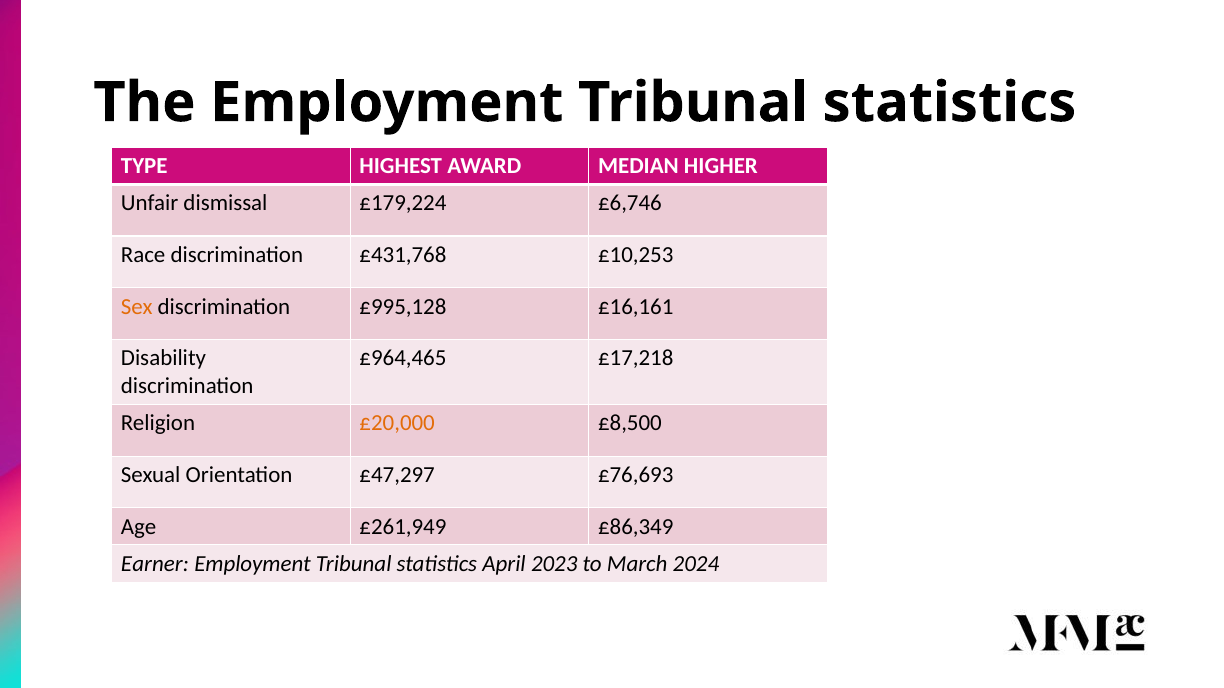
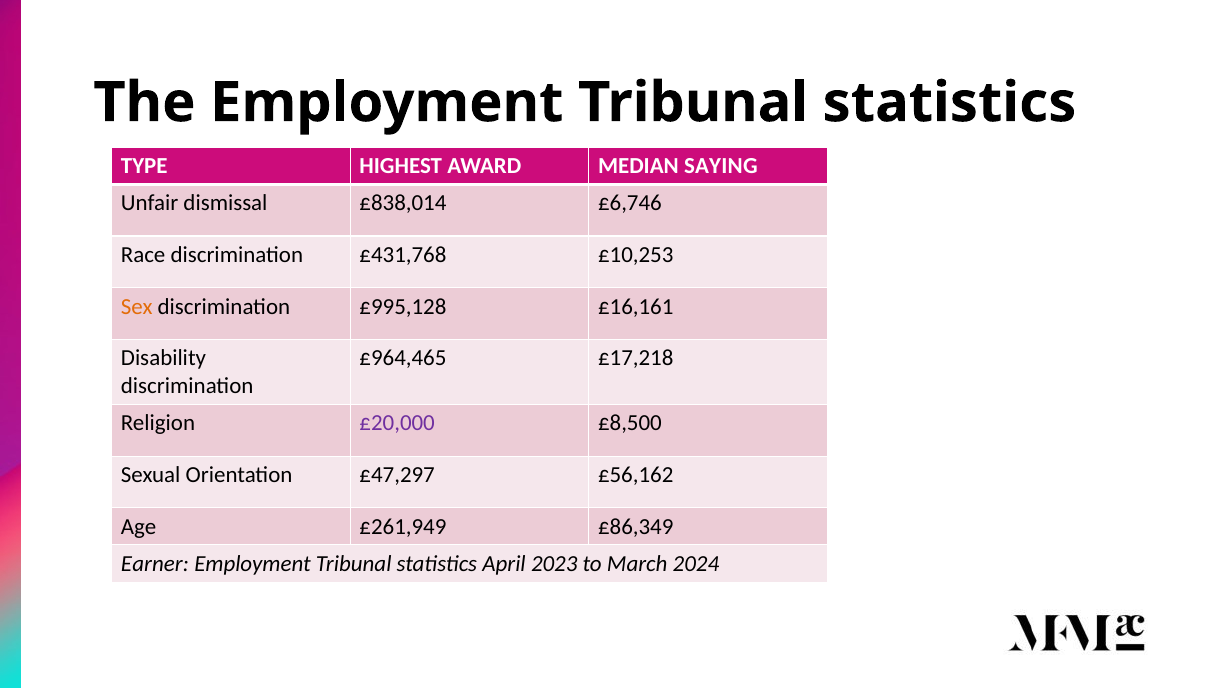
HIGHER: HIGHER -> SAYING
£179,224: £179,224 -> £838,014
£20,000 colour: orange -> purple
£76,693: £76,693 -> £56,162
